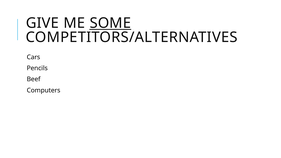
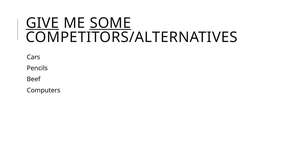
GIVE underline: none -> present
